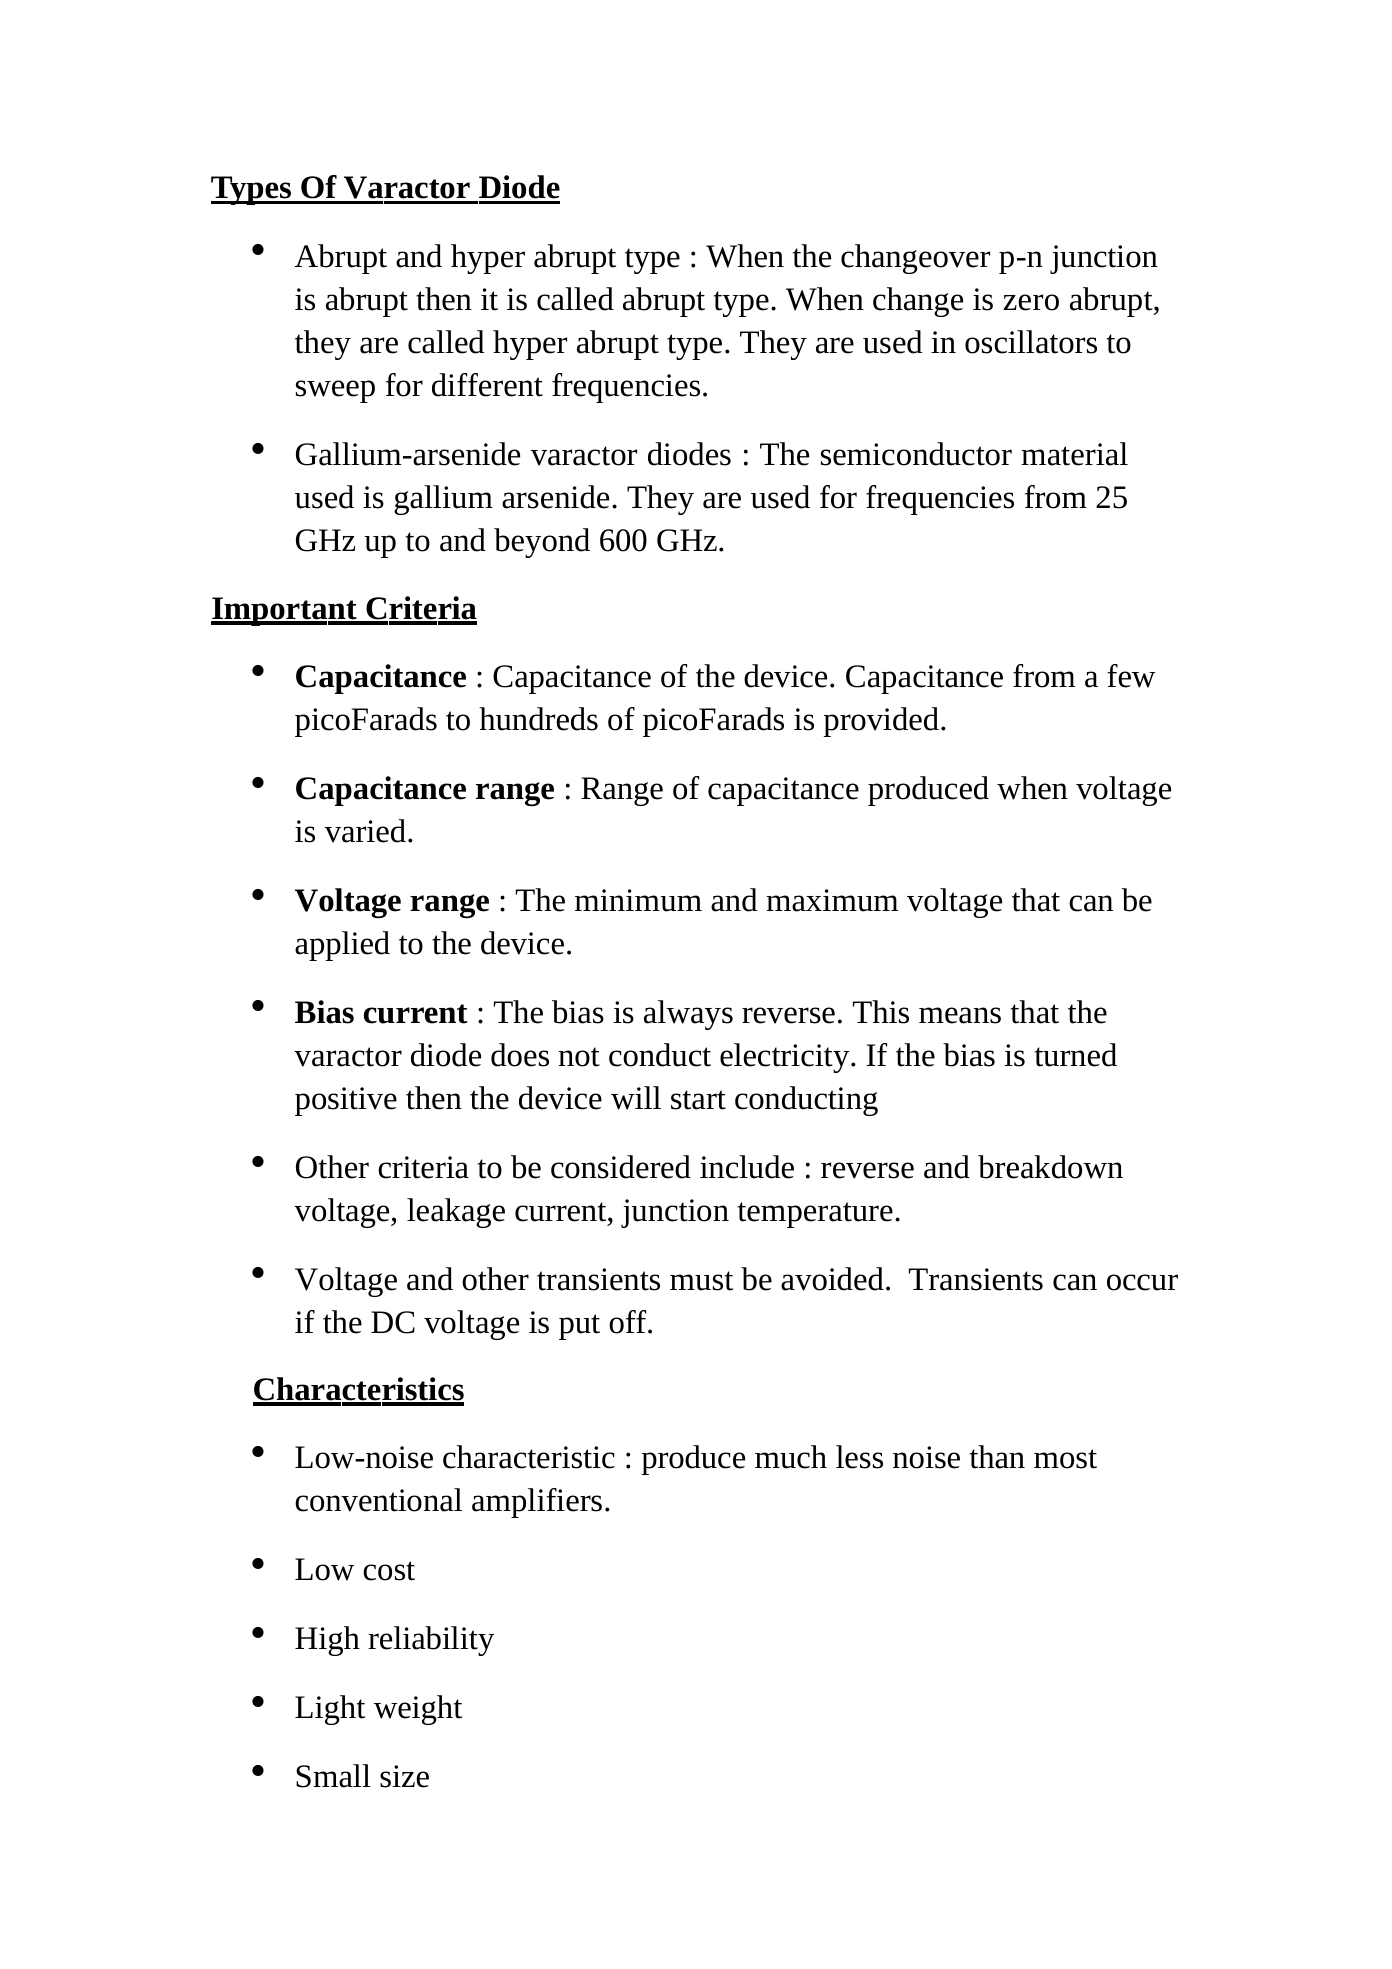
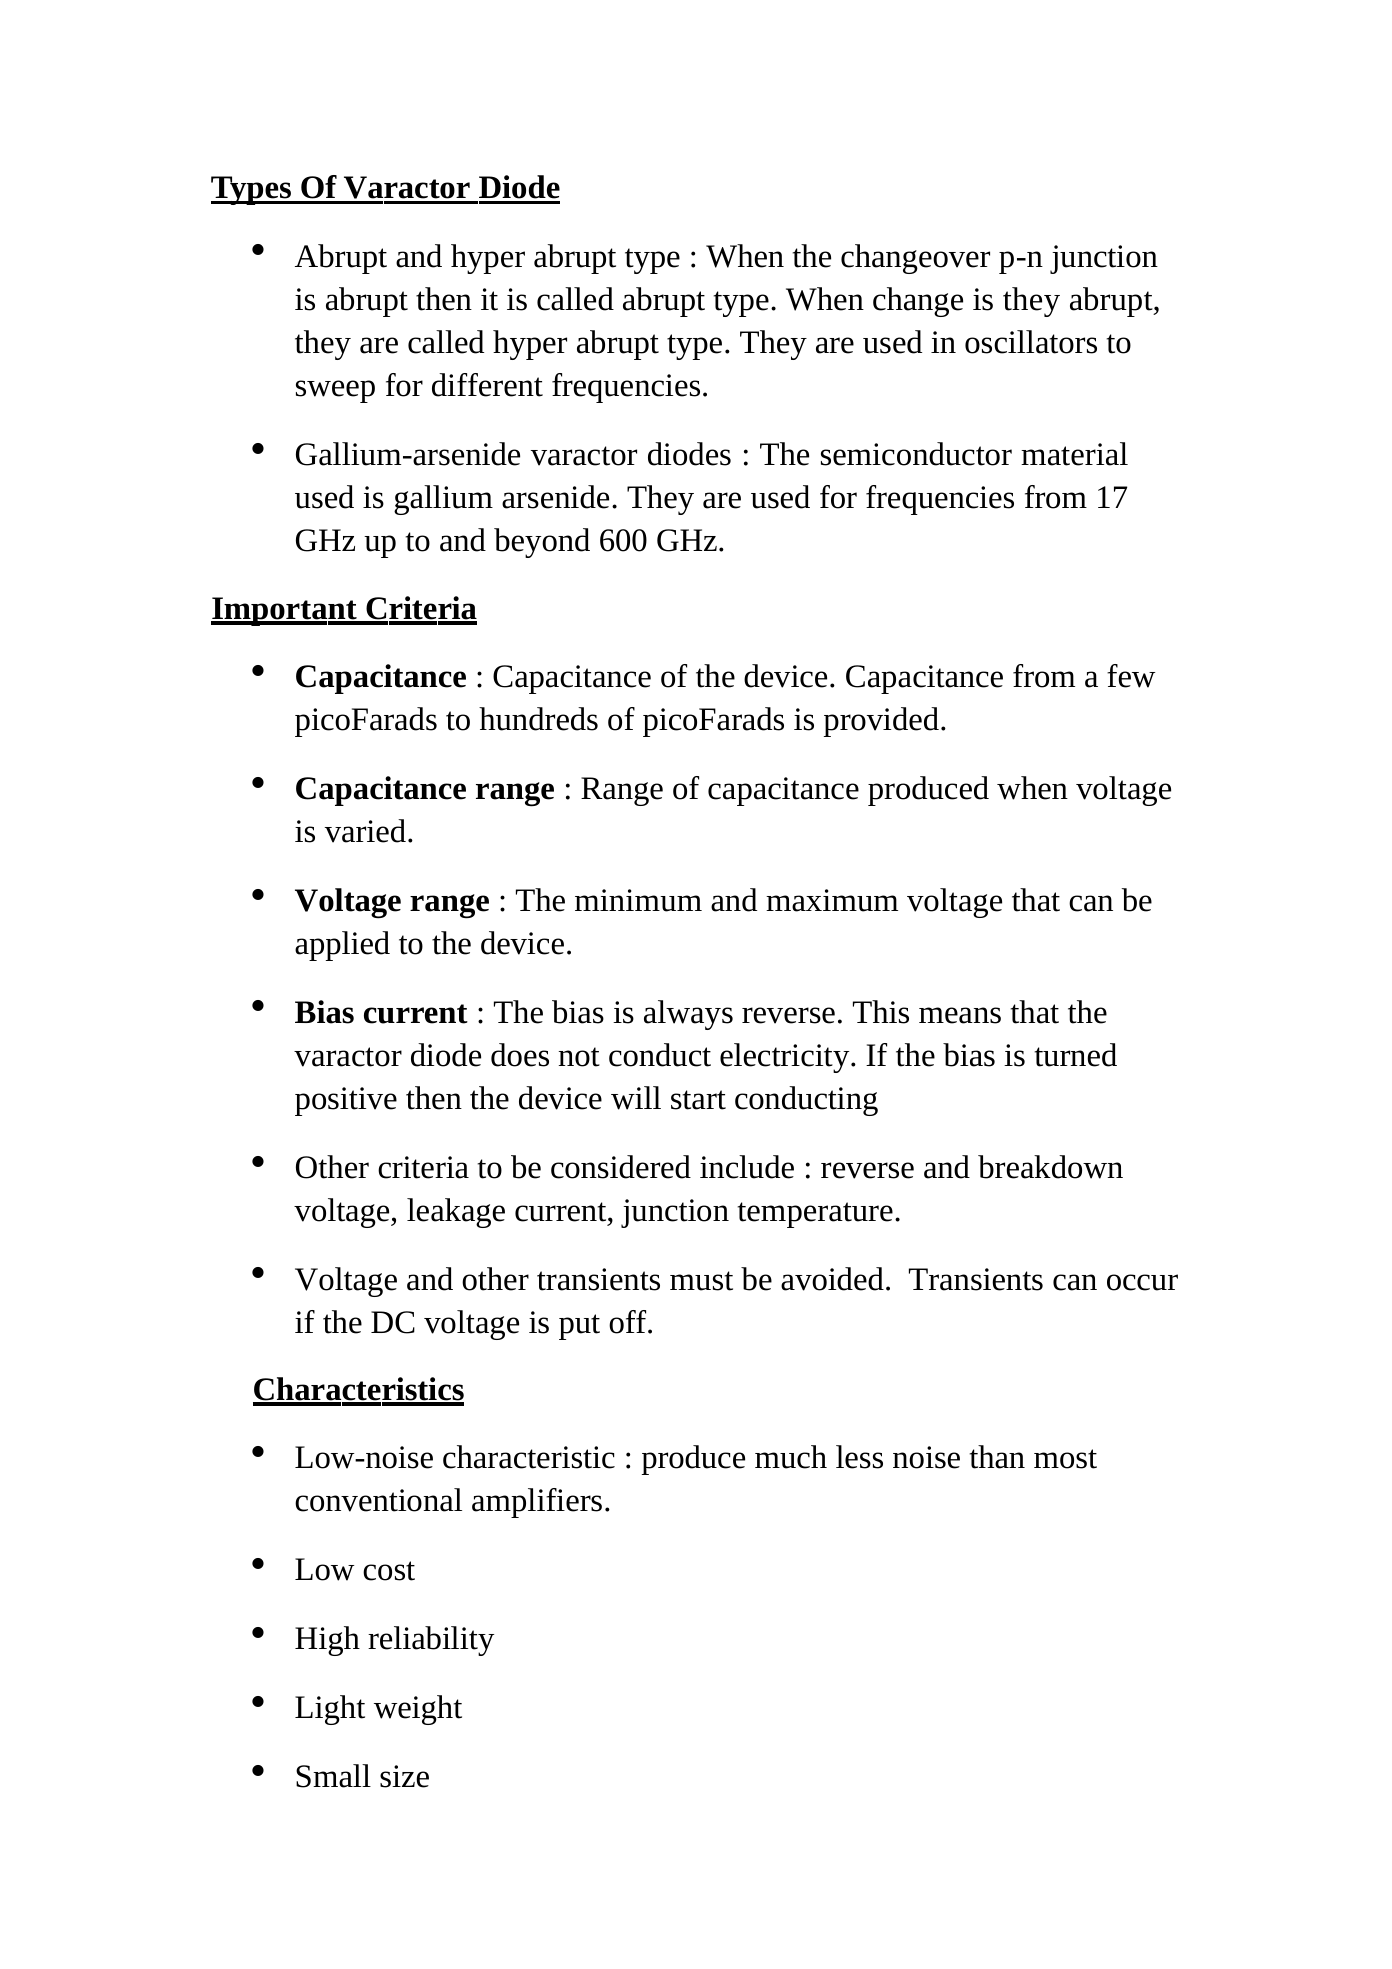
is zero: zero -> they
25: 25 -> 17
